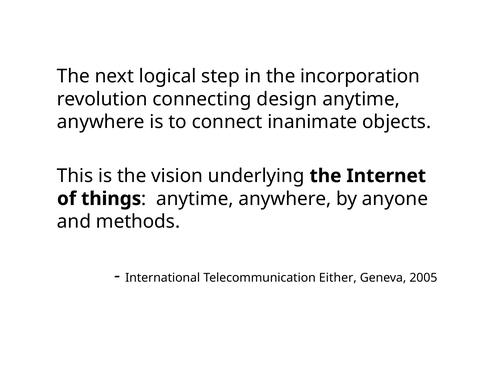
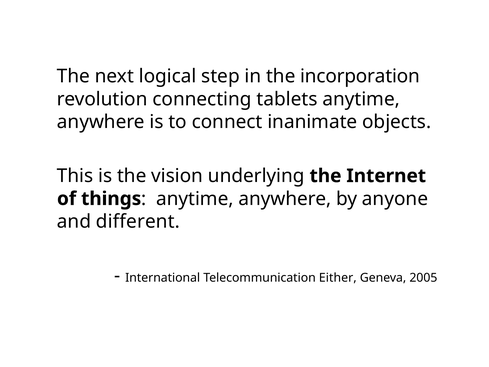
design: design -> tablets
methods: methods -> different
